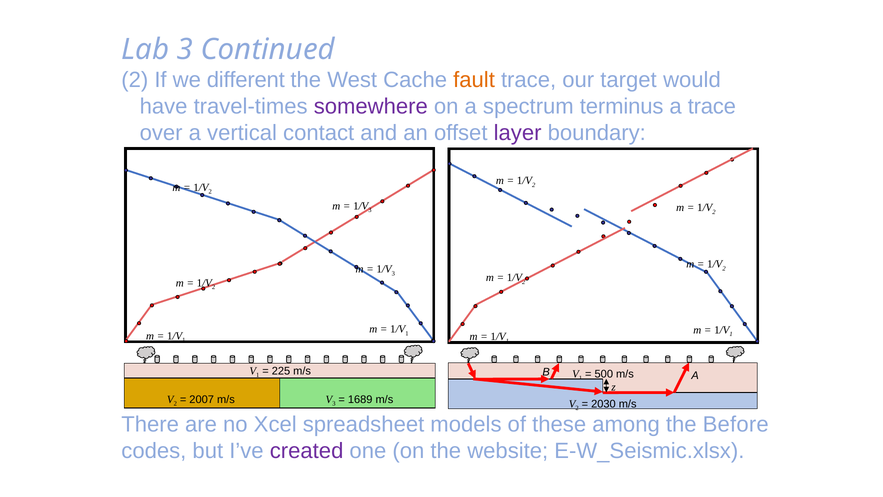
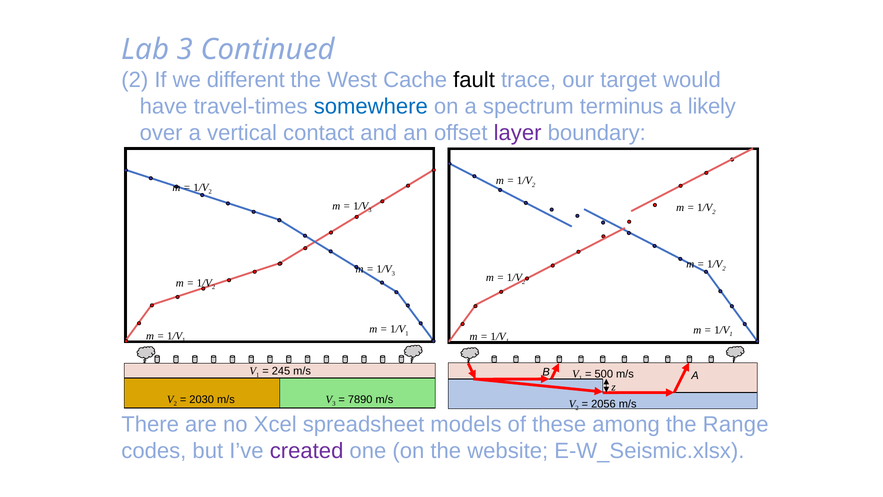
fault colour: orange -> black
somewhere colour: purple -> blue
a trace: trace -> likely
225: 225 -> 245
2007: 2007 -> 2030
1689: 1689 -> 7890
2030: 2030 -> 2056
Before: Before -> Range
